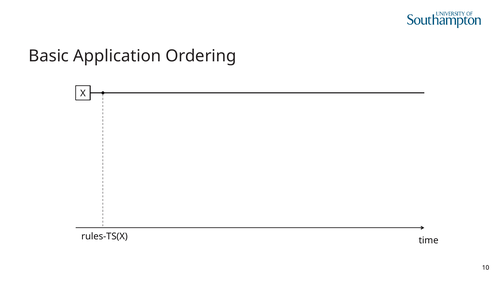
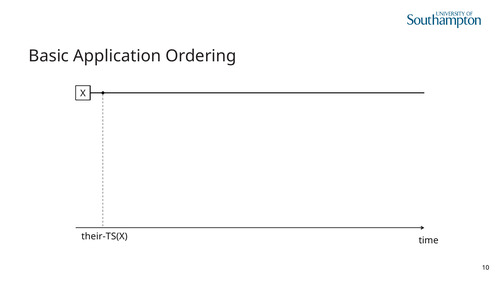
rules-TS(X: rules-TS(X -> their-TS(X
